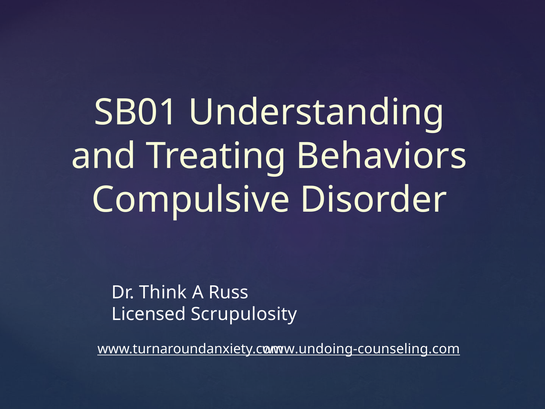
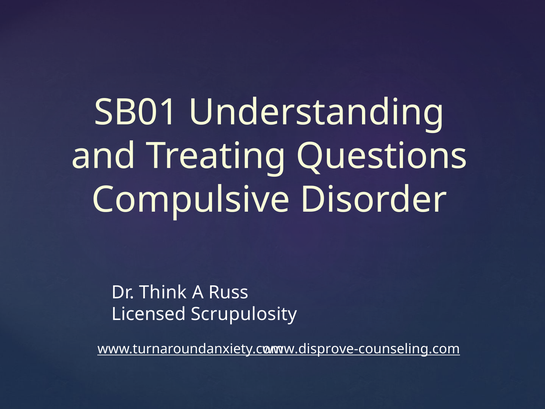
Behaviors: Behaviors -> Questions
www.undoing-counseling.com: www.undoing-counseling.com -> www.disprove-counseling.com
